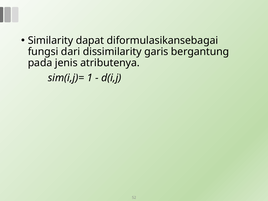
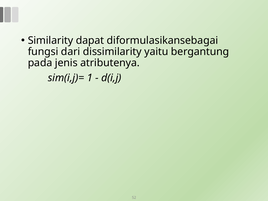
garis: garis -> yaitu
